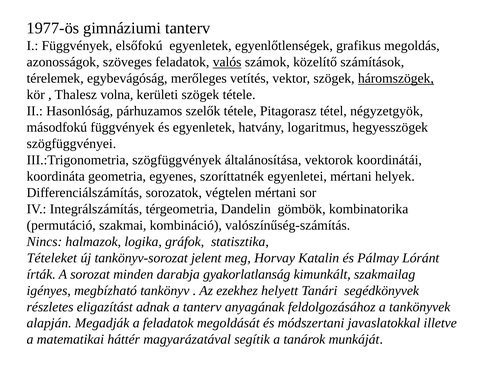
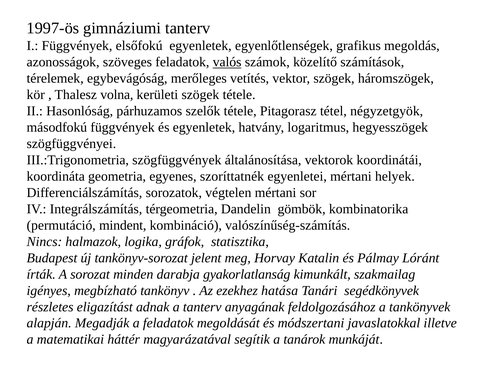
1977-ös: 1977-ös -> 1997-ös
háromszögek underline: present -> none
szakmai: szakmai -> mindent
Tételeket: Tételeket -> Budapest
helyett: helyett -> hatása
